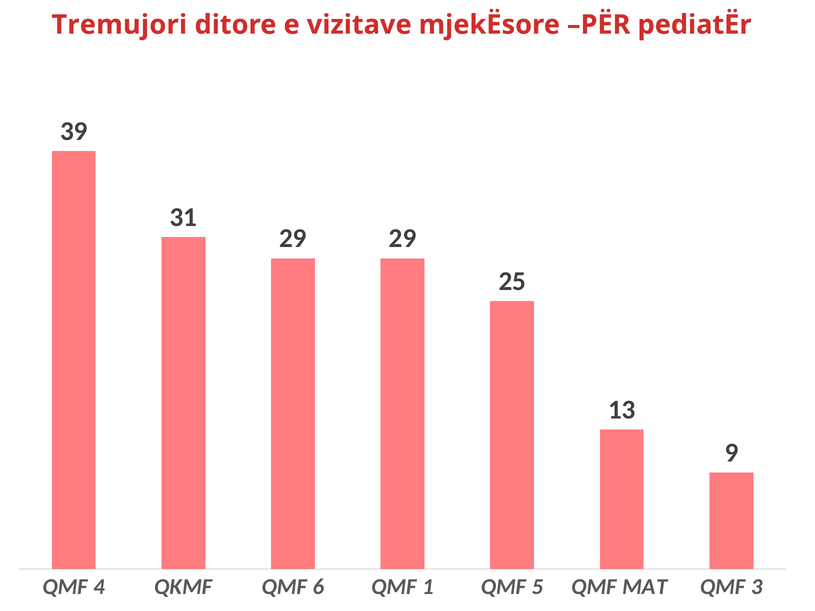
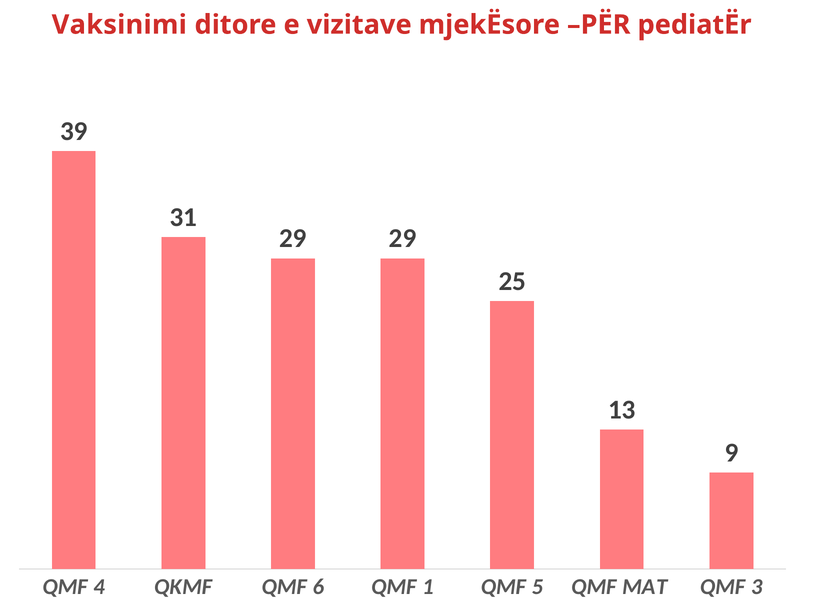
Tremujori: Tremujori -> Vaksinimi
